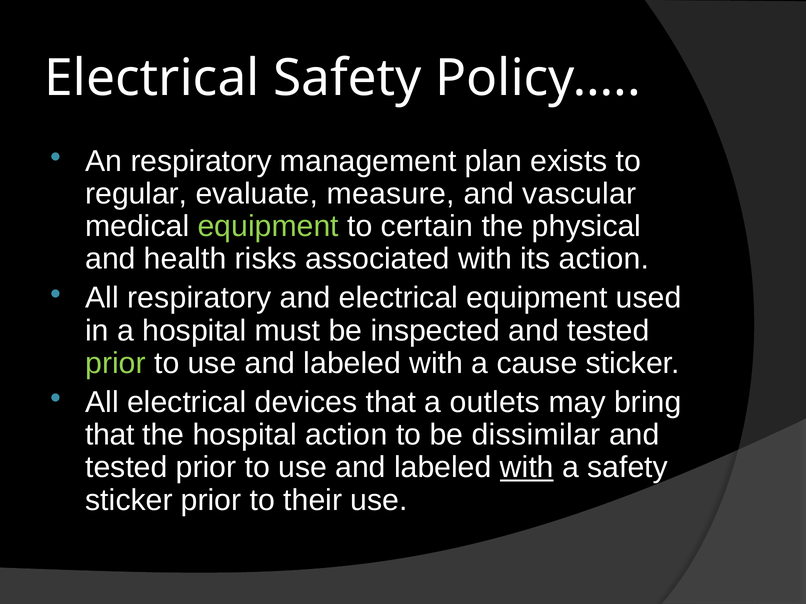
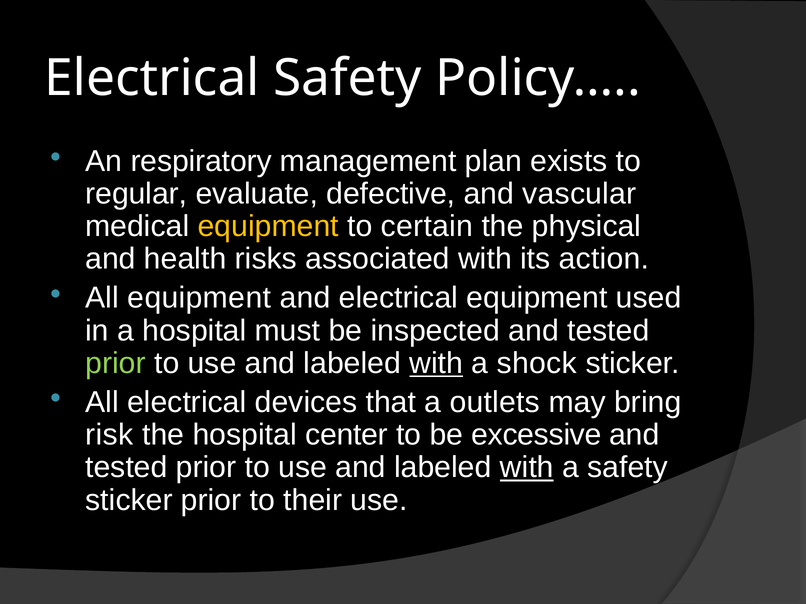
measure: measure -> defective
equipment at (268, 227) colour: light green -> yellow
All respiratory: respiratory -> equipment
with at (436, 364) underline: none -> present
cause: cause -> shock
that at (110, 435): that -> risk
hospital action: action -> center
dissimilar: dissimilar -> excessive
